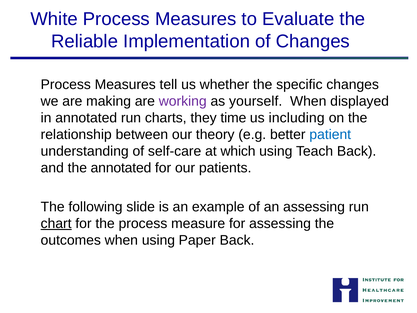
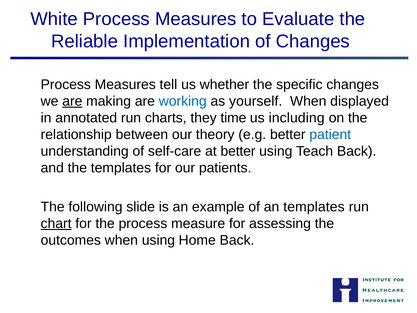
are at (72, 101) underline: none -> present
working colour: purple -> blue
at which: which -> better
the annotated: annotated -> templates
an assessing: assessing -> templates
Paper: Paper -> Home
